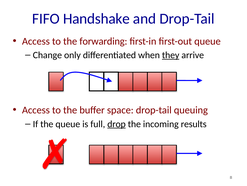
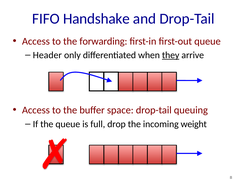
Change: Change -> Header
drop underline: present -> none
results: results -> weight
